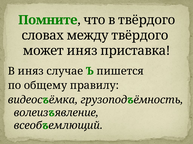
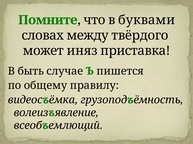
в твёрдого: твёрдого -> буквами
В иняз: иняз -> быть
